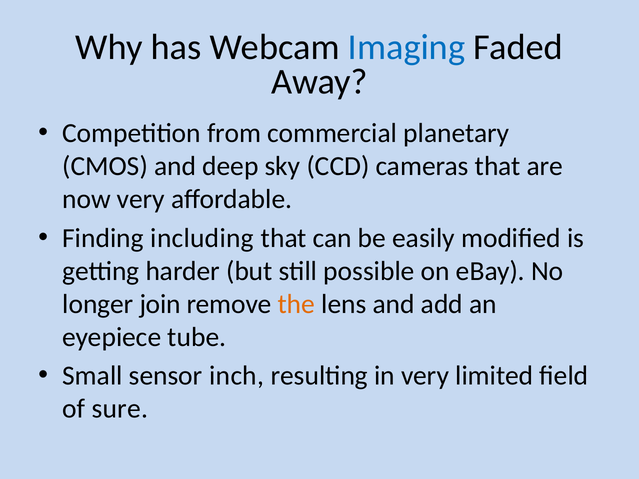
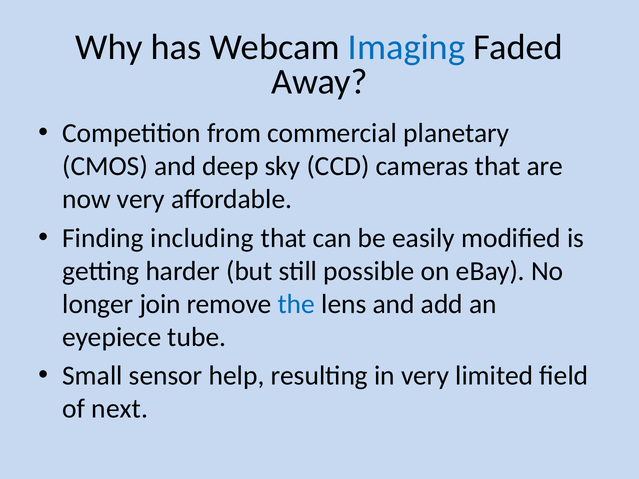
the colour: orange -> blue
inch: inch -> help
sure: sure -> next
